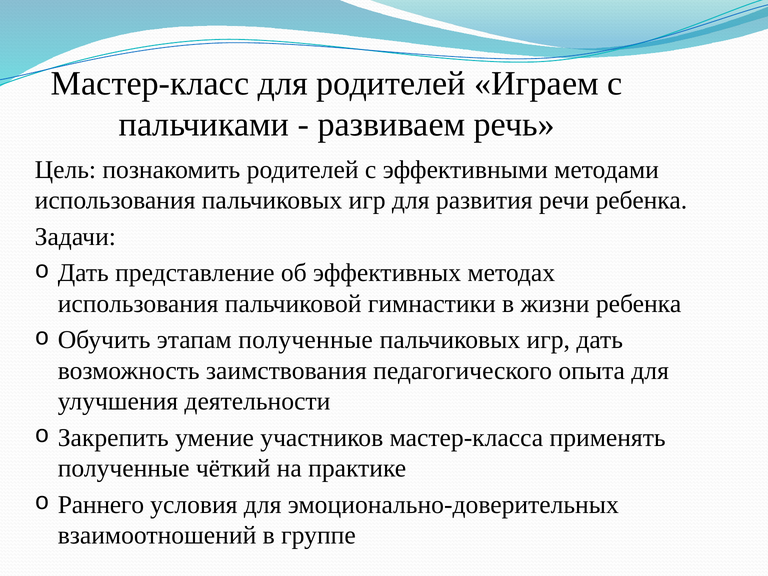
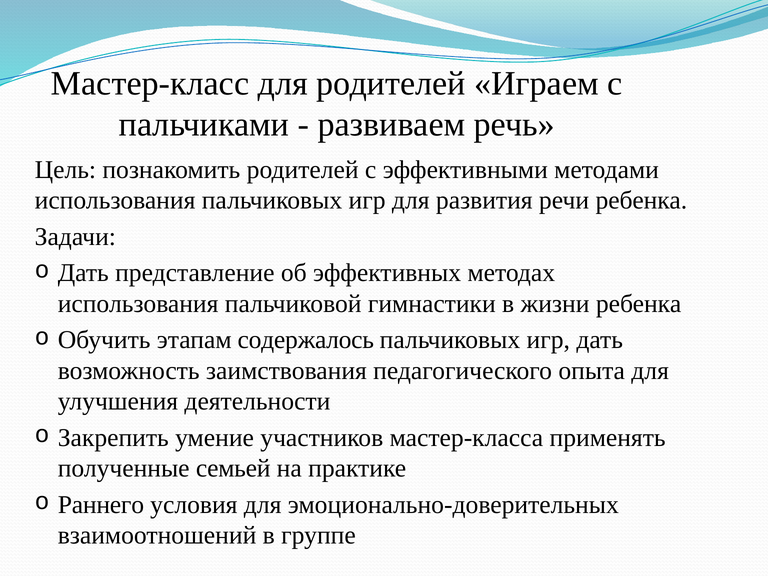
этапам полученные: полученные -> содержалось
чёткий: чёткий -> семьей
